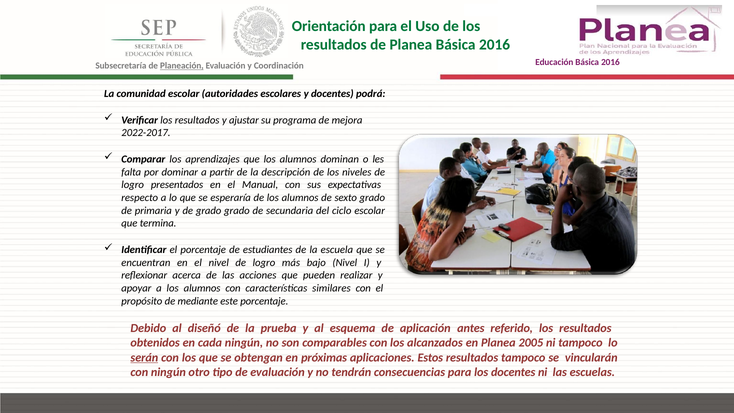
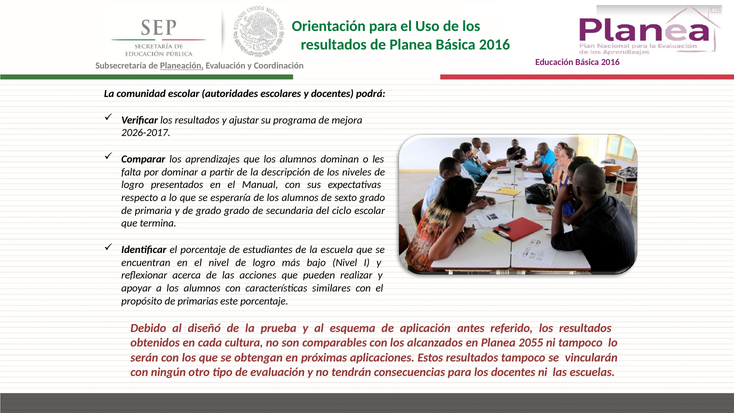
2022-2017: 2022-2017 -> 2026-2017
mediante: mediante -> primarias
cada ningún: ningún -> cultura
2005: 2005 -> 2055
serán underline: present -> none
